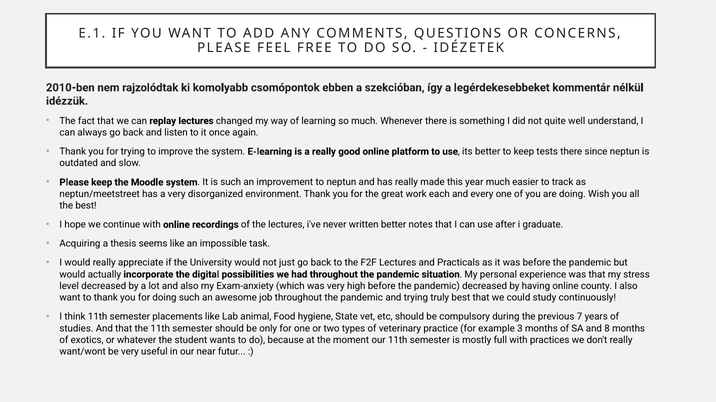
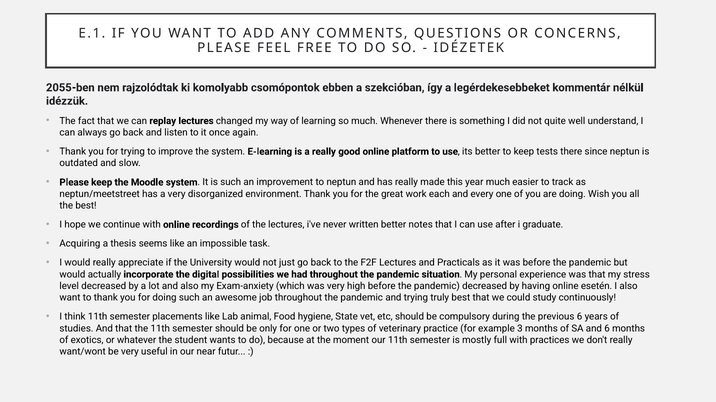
2010-ben: 2010-ben -> 2055-ben
county: county -> esetén
previous 7: 7 -> 6
and 8: 8 -> 6
